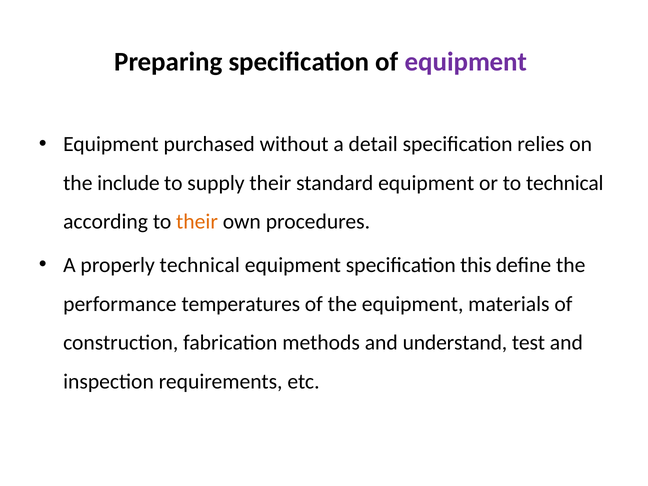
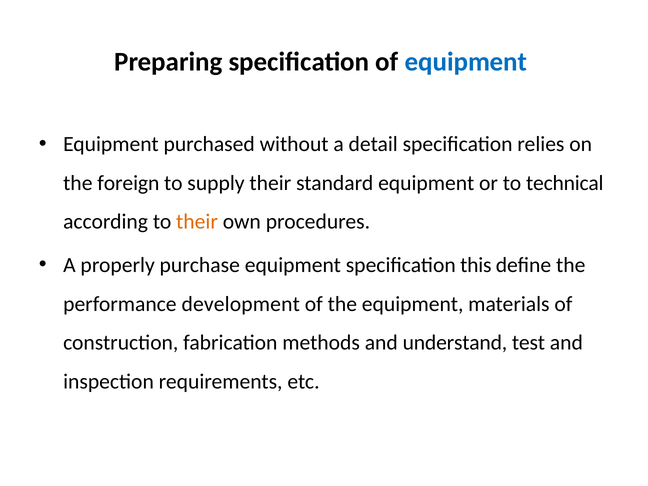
equipment at (466, 62) colour: purple -> blue
include: include -> foreign
properly technical: technical -> purchase
temperatures: temperatures -> development
